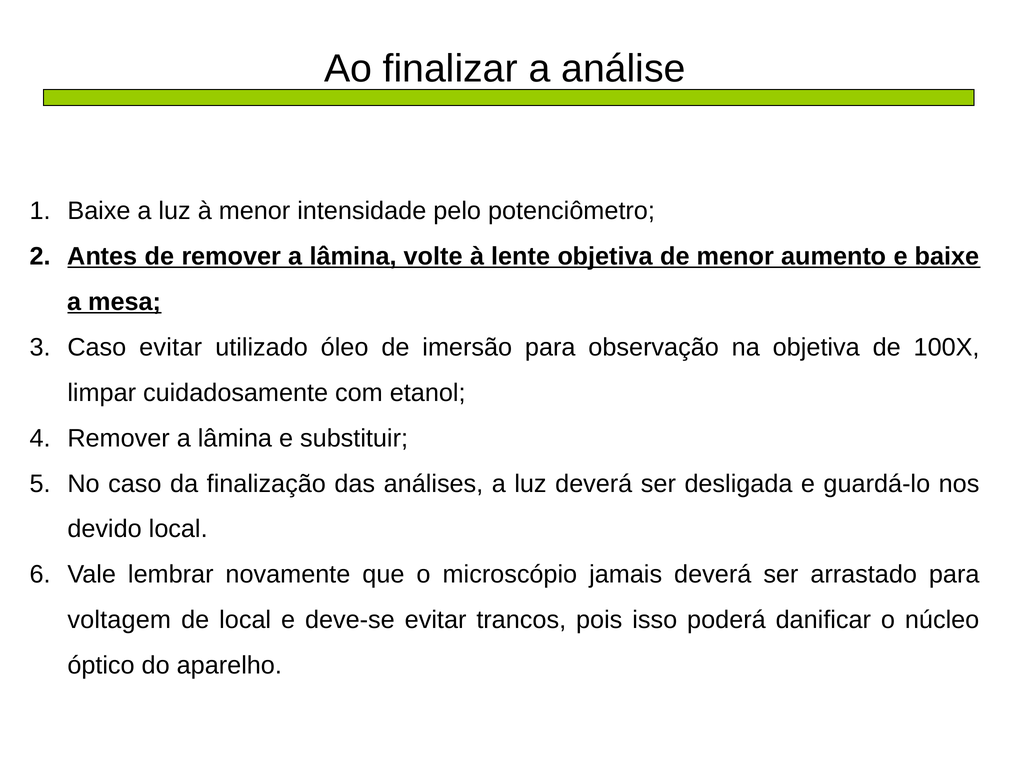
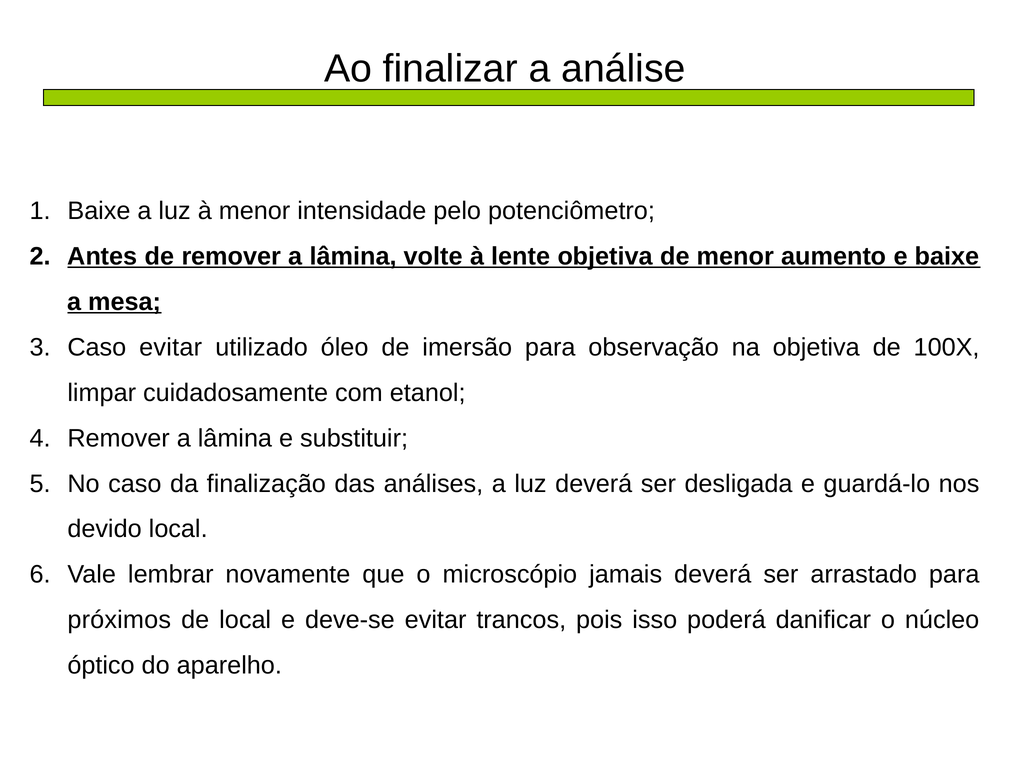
voltagem: voltagem -> próximos
